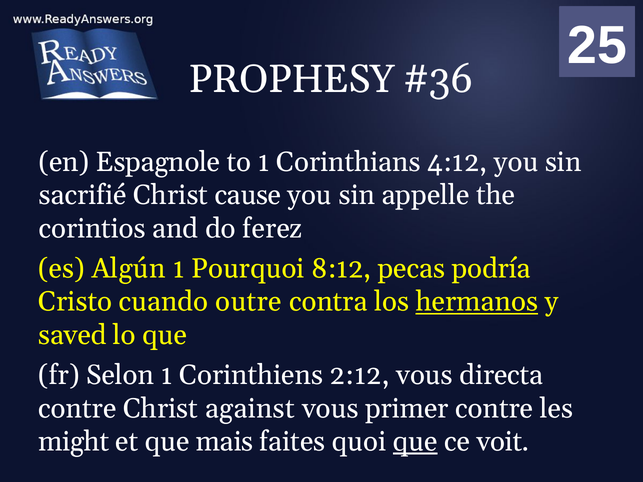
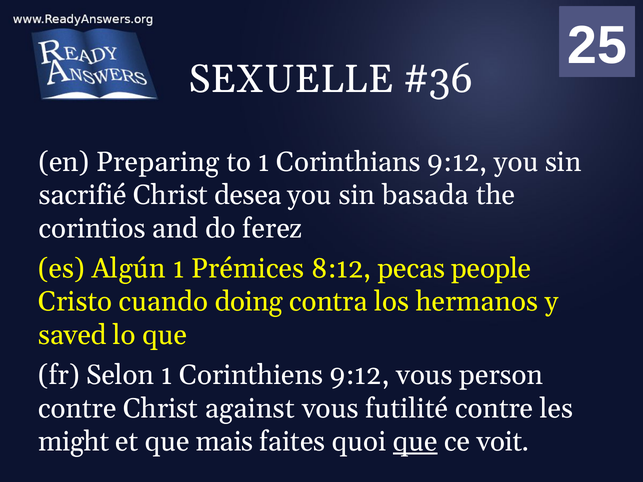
PROPHESY: PROPHESY -> SEXUELLE
Espagnole: Espagnole -> Preparing
Corinthians 4:12: 4:12 -> 9:12
cause: cause -> desea
appelle: appelle -> basada
Pourquoi: Pourquoi -> Prémices
podría: podría -> people
outre: outre -> doing
hermanos underline: present -> none
Corinthiens 2:12: 2:12 -> 9:12
directa: directa -> person
primer: primer -> futilité
